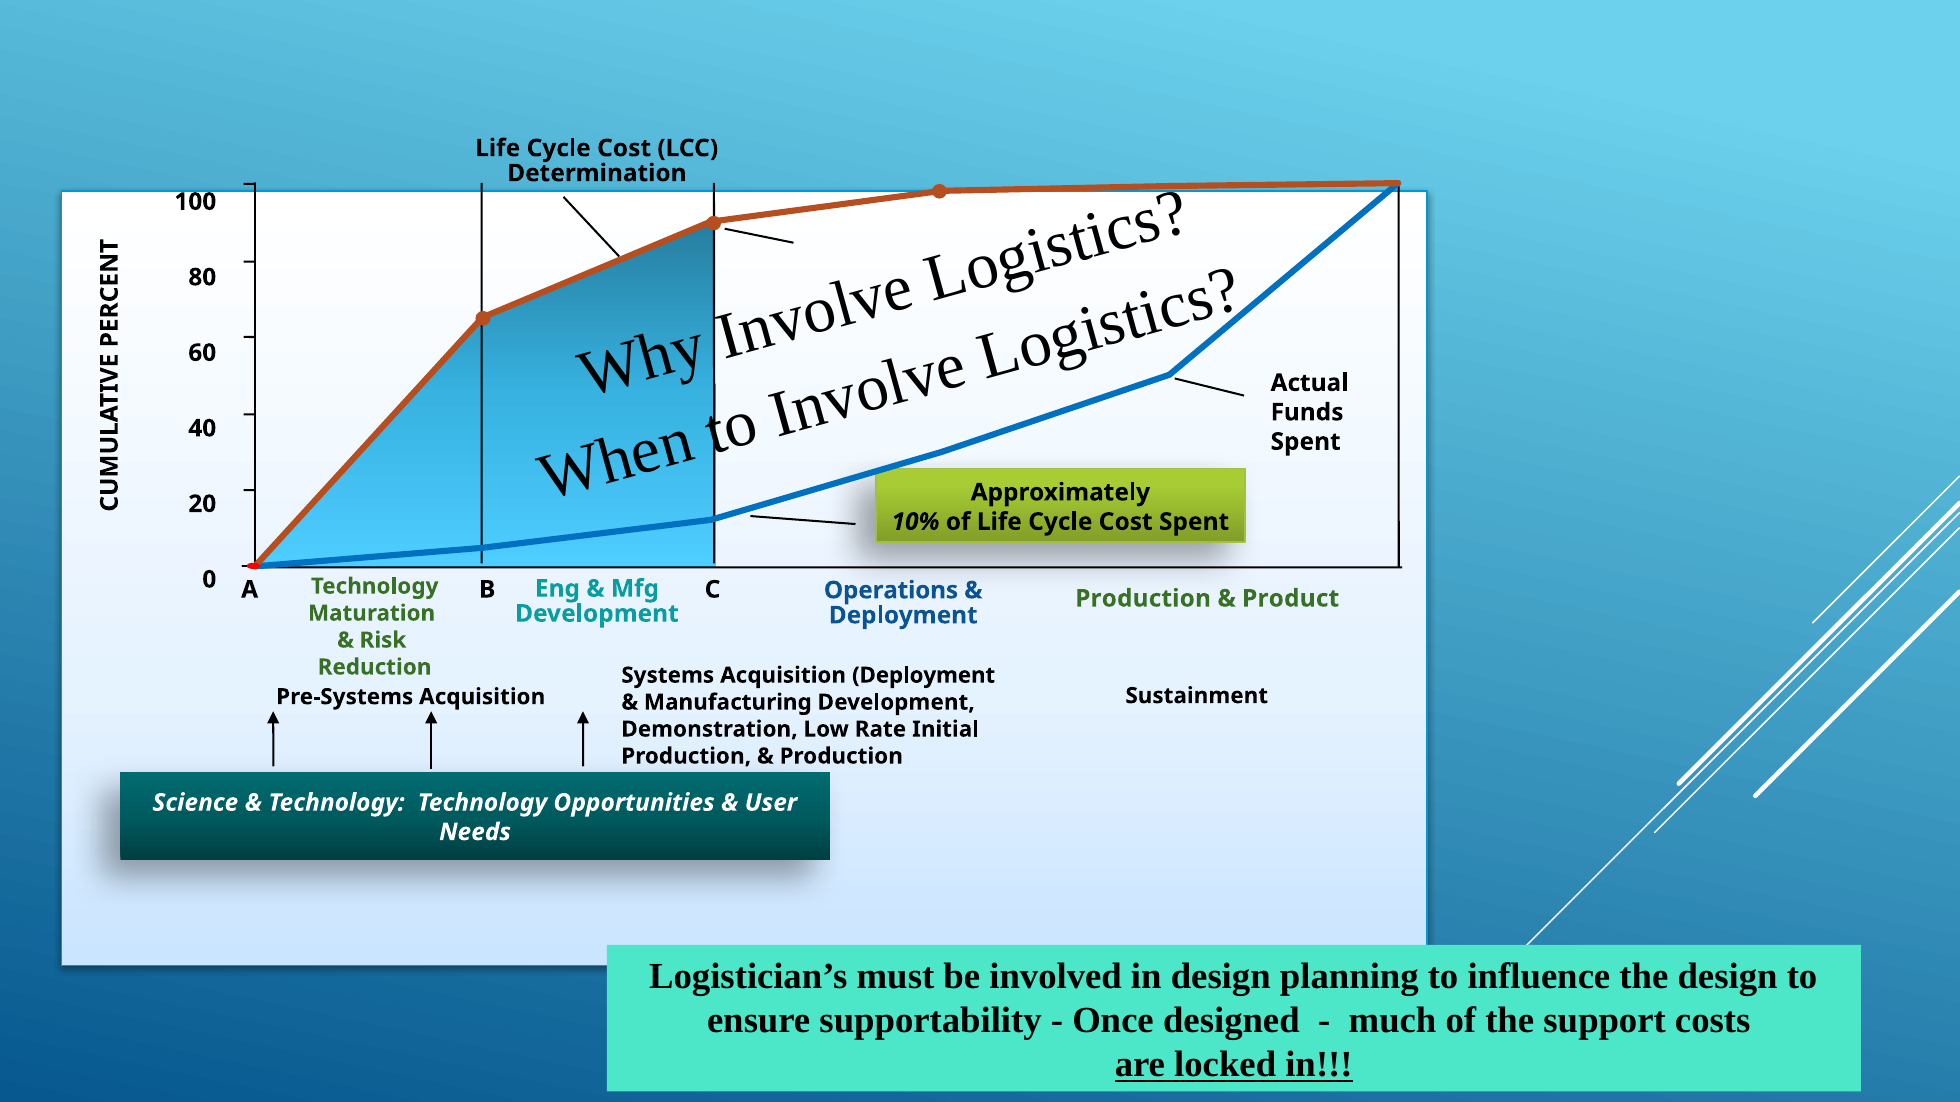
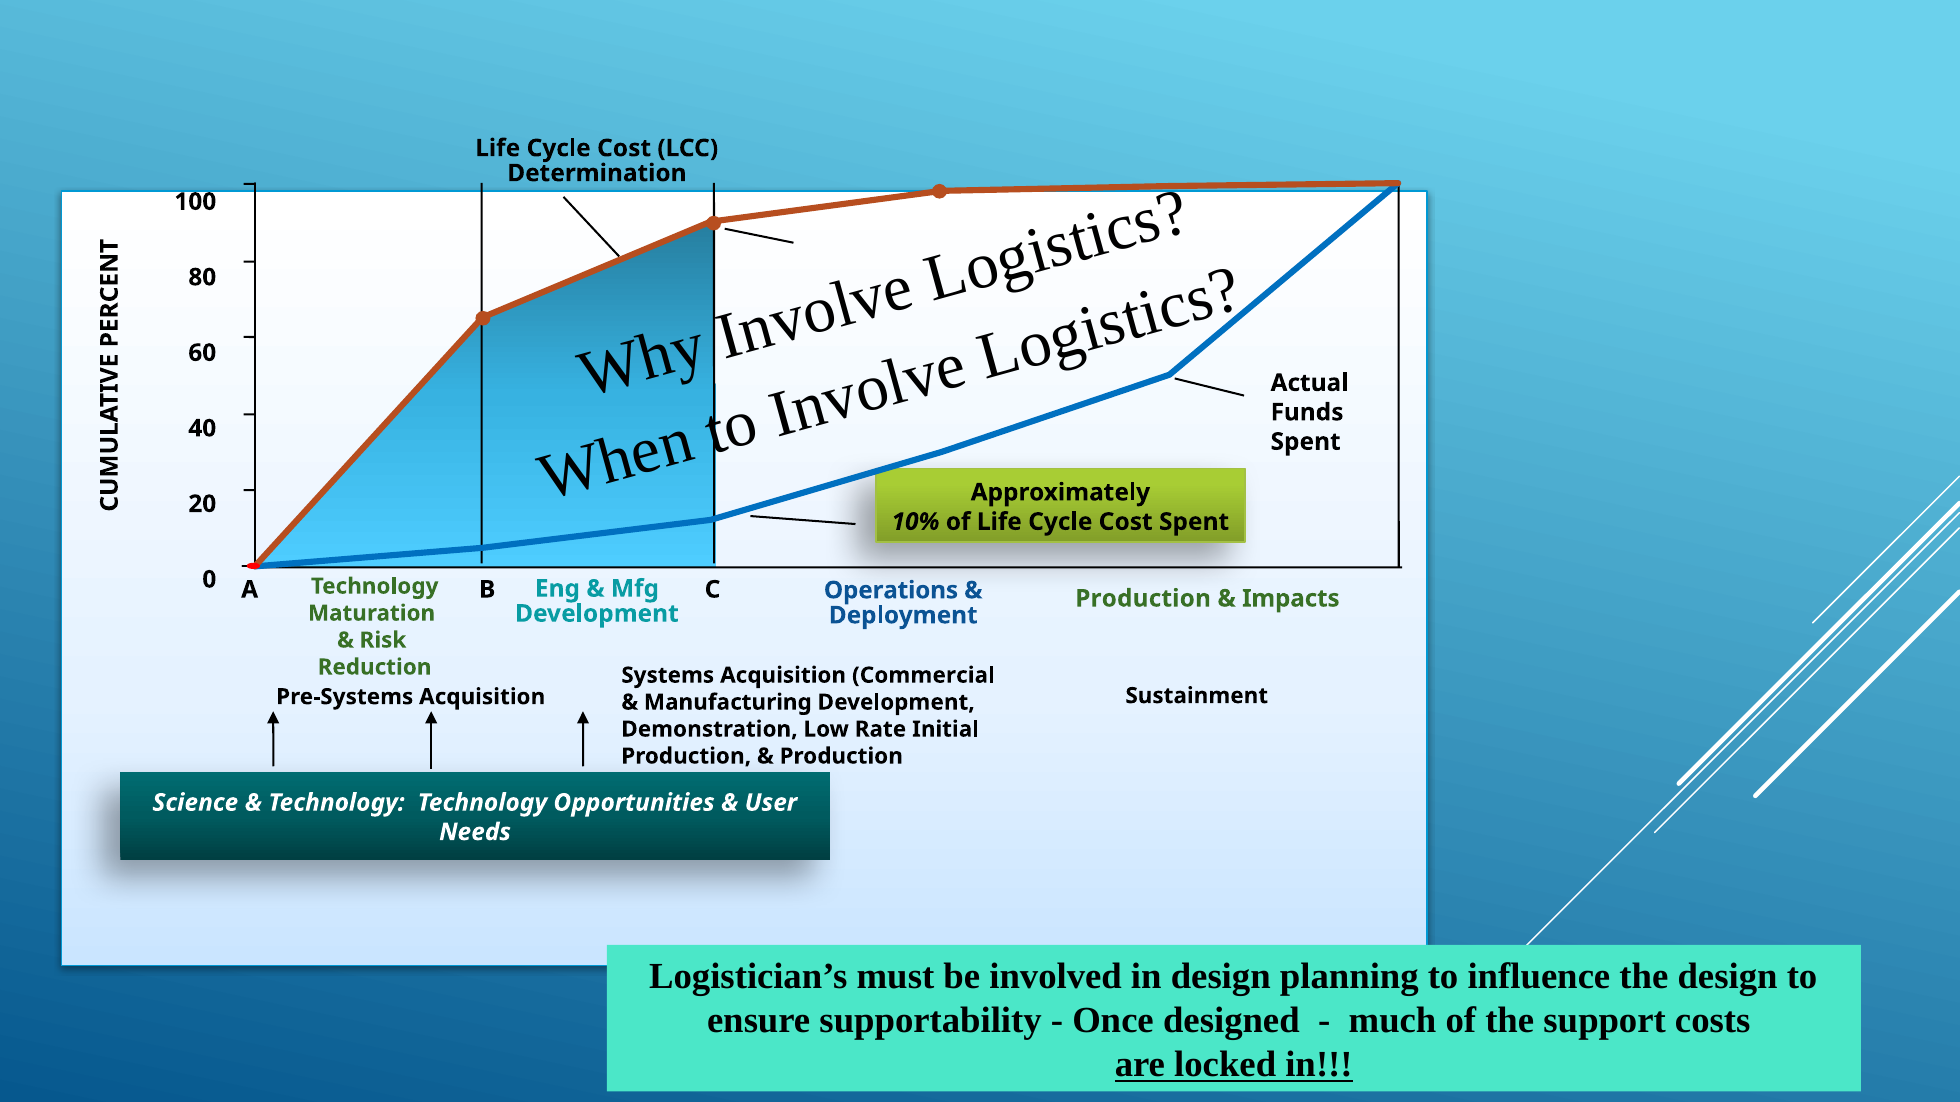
Product: Product -> Impacts
Acquisition Deployment: Deployment -> Commercial
